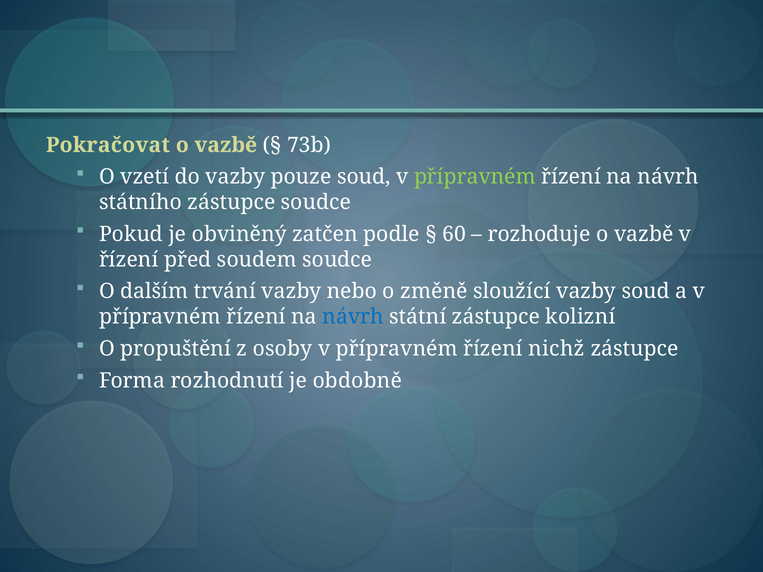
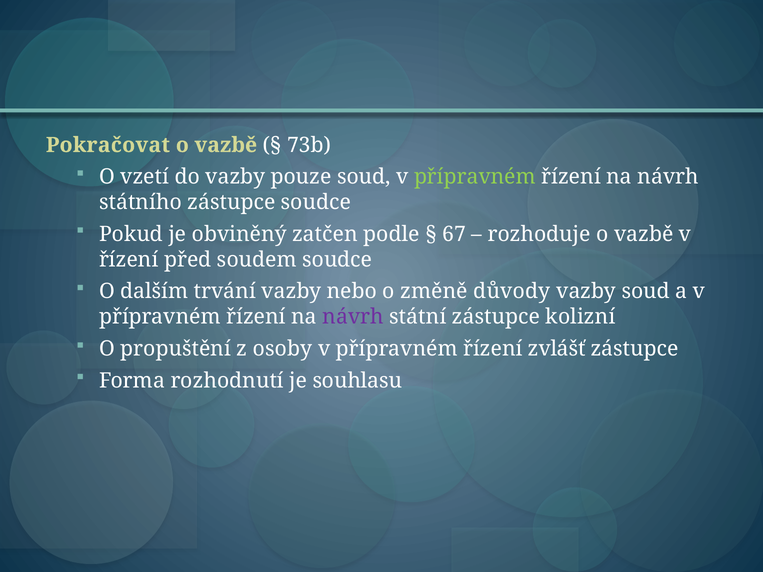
60: 60 -> 67
sloužící: sloužící -> důvody
návrh at (353, 317) colour: blue -> purple
nichž: nichž -> zvlášť
obdobně: obdobně -> souhlasu
